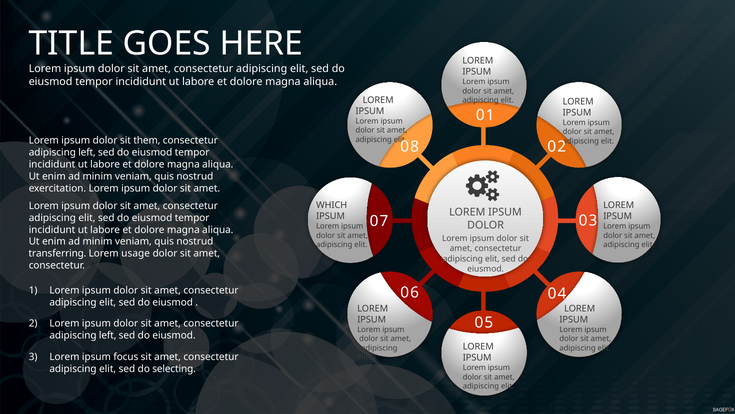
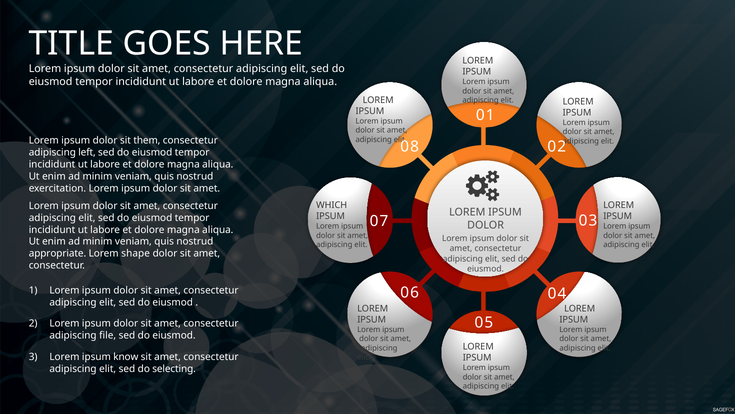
transferring: transferring -> appropriate
usage: usage -> shape
left at (108, 335): left -> file
focus: focus -> know
